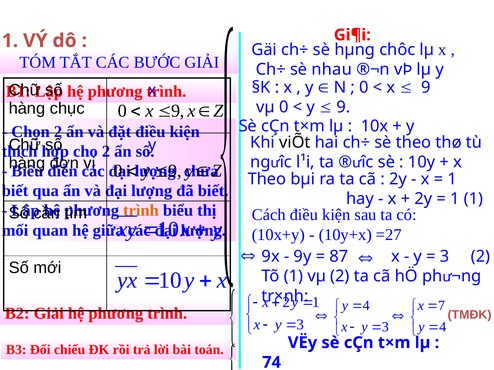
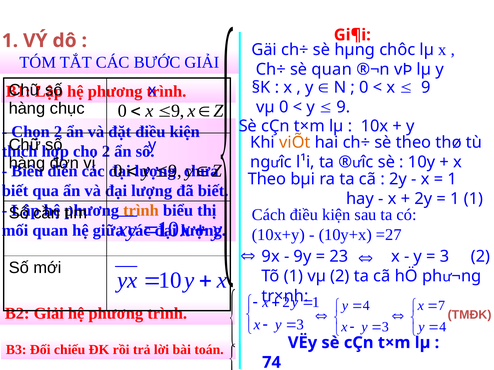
sè nhau: nhau -> quan
viÕt colour: black -> orange
87: 87 -> 23
